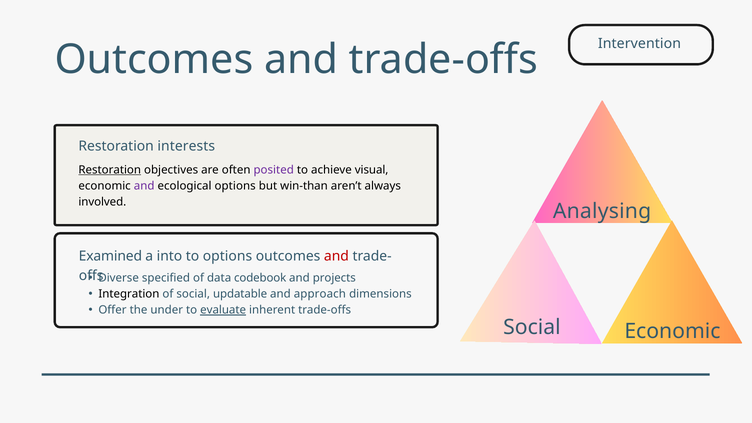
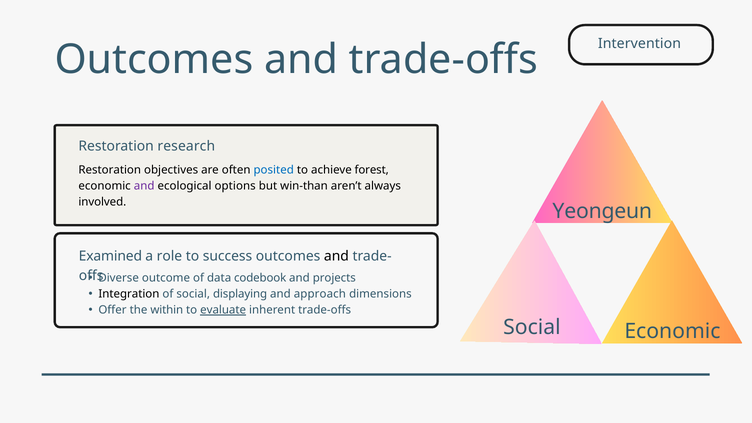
interests: interests -> research
Restoration at (110, 170) underline: present -> none
posited colour: purple -> blue
visual: visual -> forest
Analysing: Analysing -> Yeongeun
into: into -> role
to options: options -> success
and at (336, 256) colour: red -> black
specified: specified -> outcome
updatable: updatable -> displaying
under: under -> within
